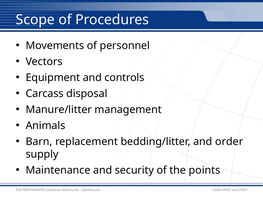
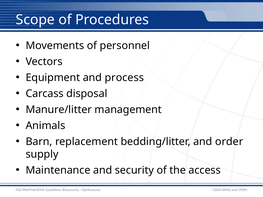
controls: controls -> process
points: points -> access
